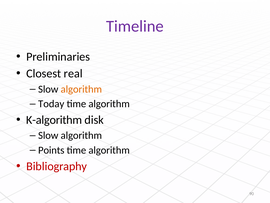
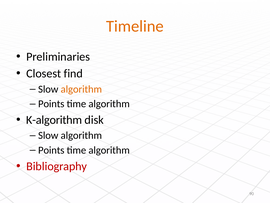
Timeline colour: purple -> orange
real: real -> find
Today at (51, 104): Today -> Points
